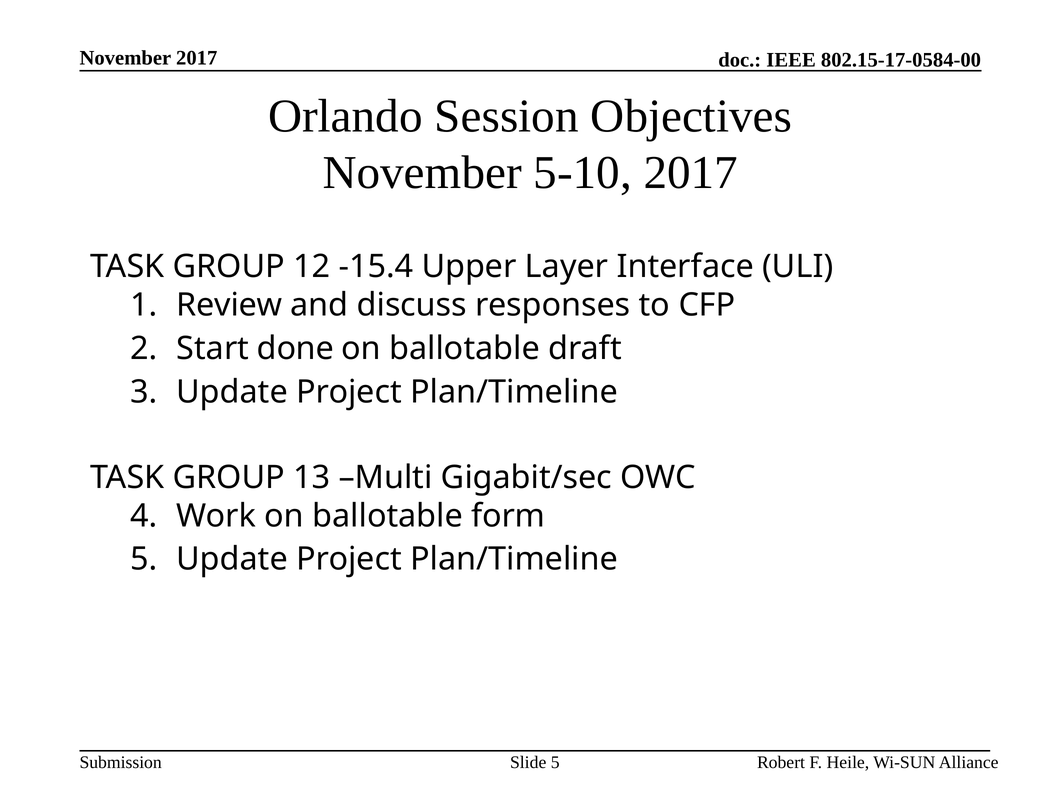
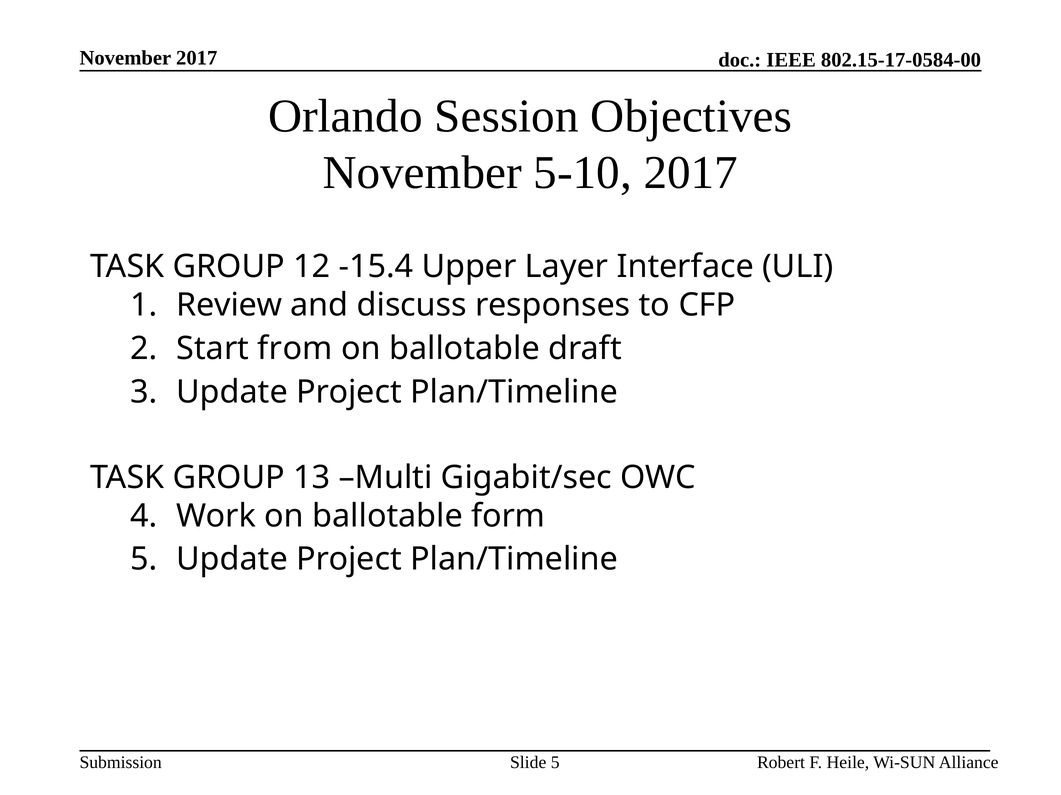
done: done -> from
